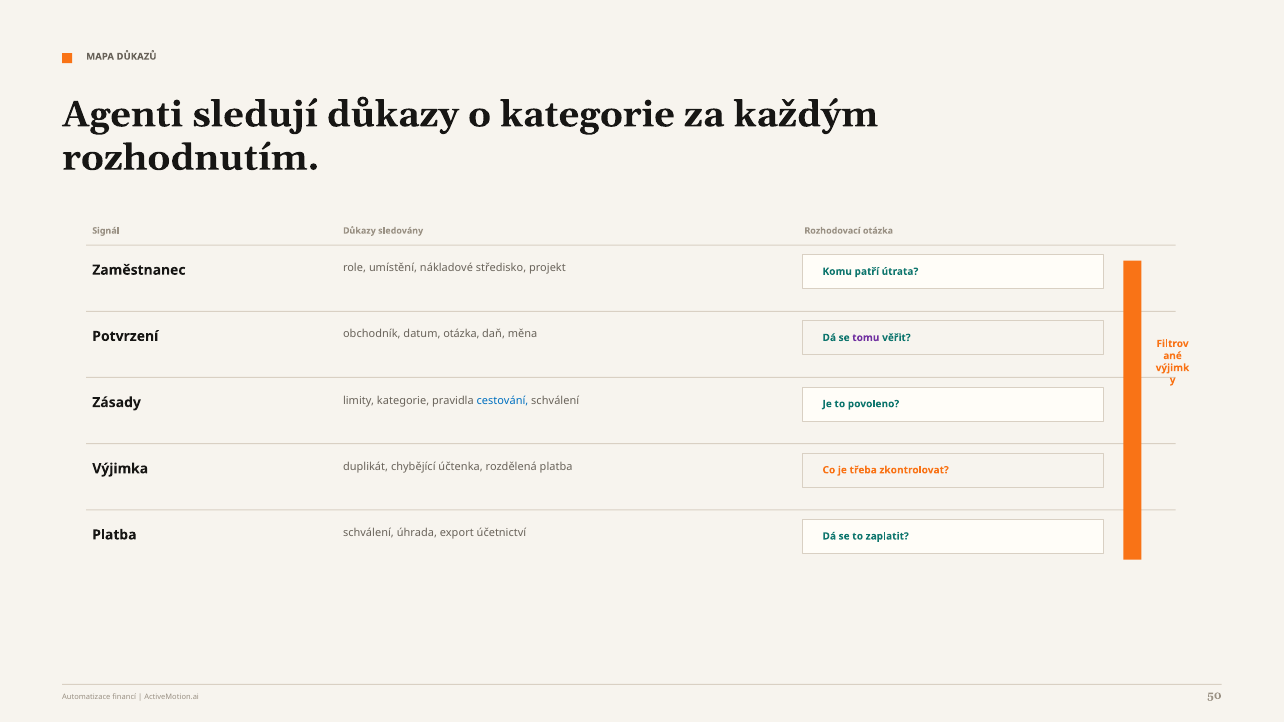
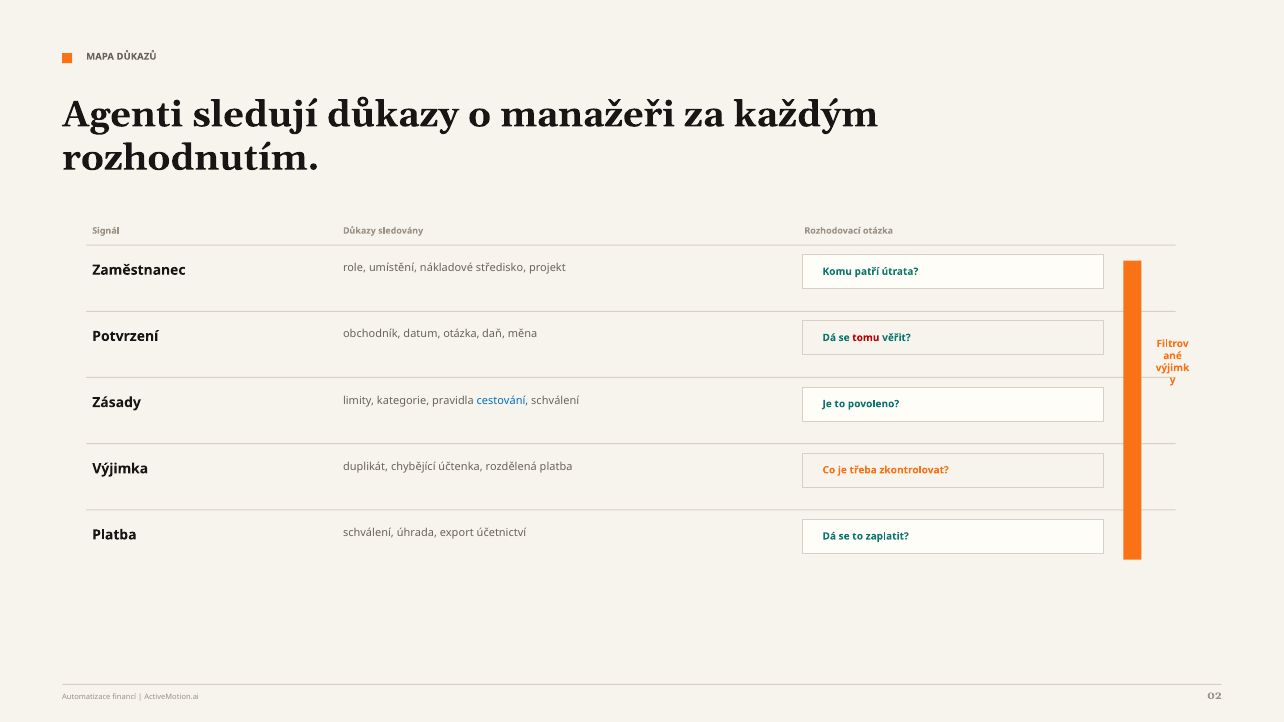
o kategorie: kategorie -> manažeři
tomu colour: purple -> red
50: 50 -> 02
